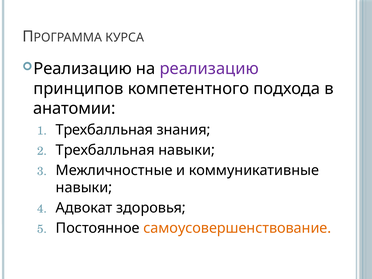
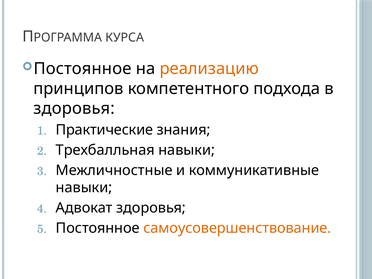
Реализацию at (83, 69): Реализацию -> Постоянное
реализацию at (209, 69) colour: purple -> orange
анатомии at (74, 108): анатомии -> здоровья
Трехбалльная at (104, 130): Трехбалльная -> Практические
